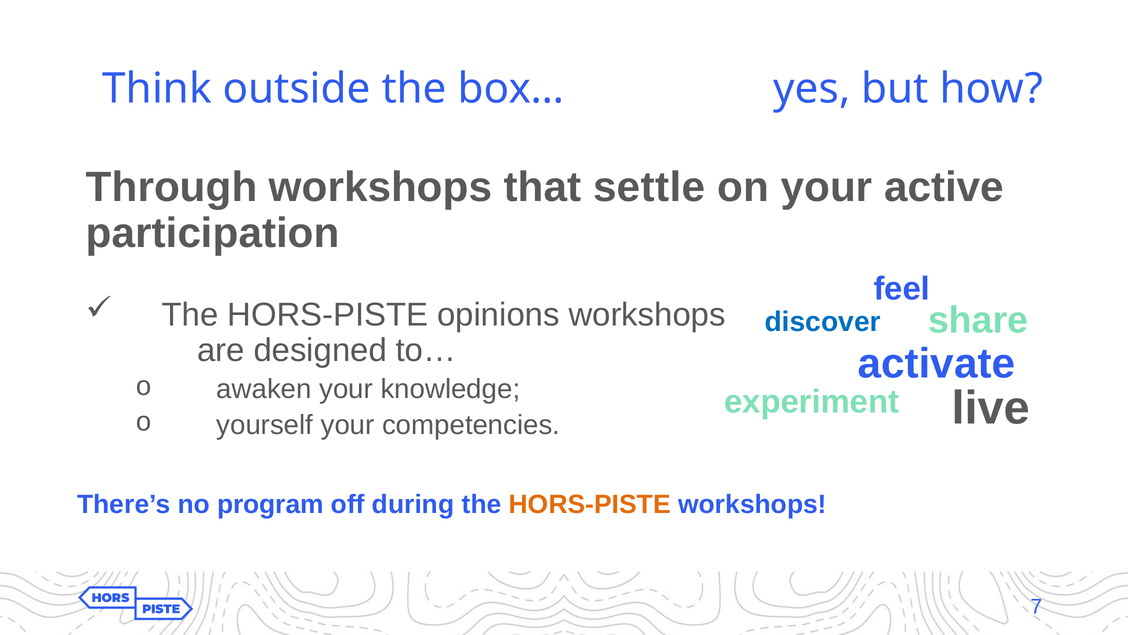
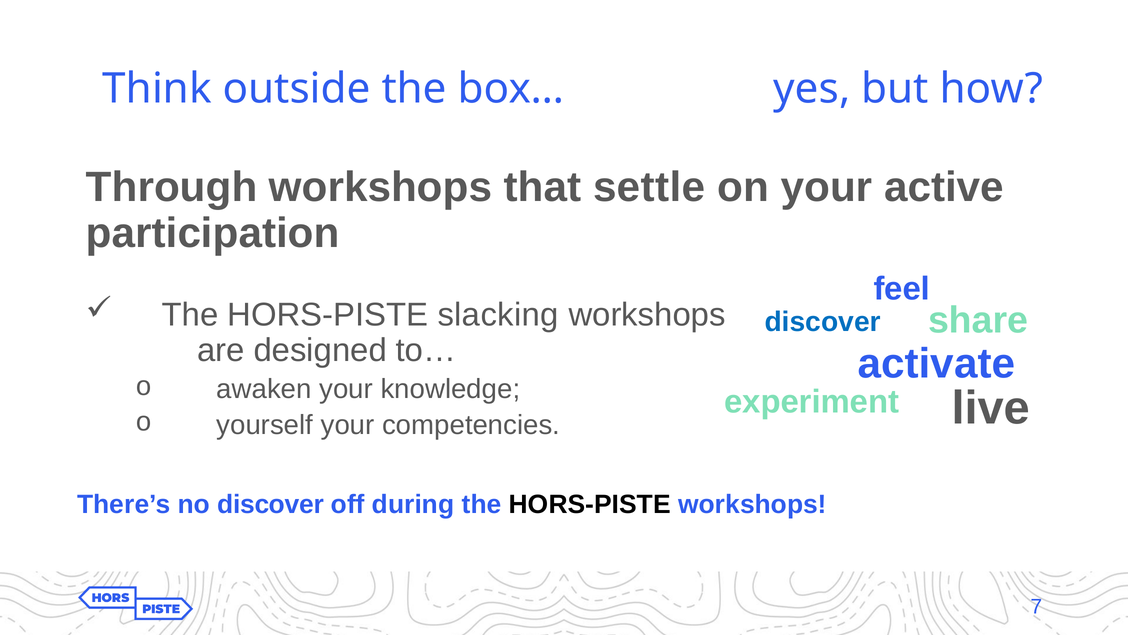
opinions: opinions -> slacking
no program: program -> discover
HORS-PISTE at (590, 504) colour: orange -> black
